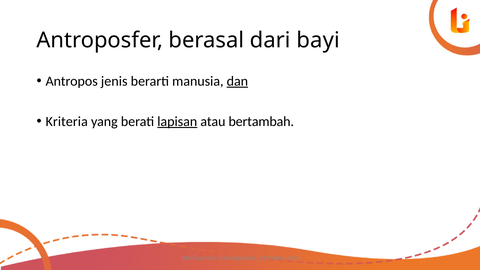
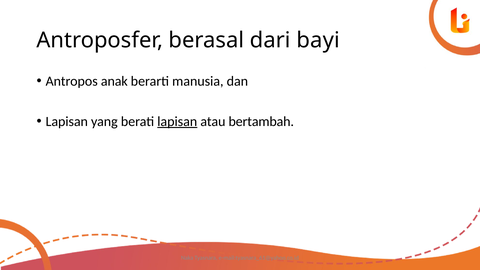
jenis: jenis -> anak
dan underline: present -> none
Kriteria at (67, 121): Kriteria -> Lapisan
